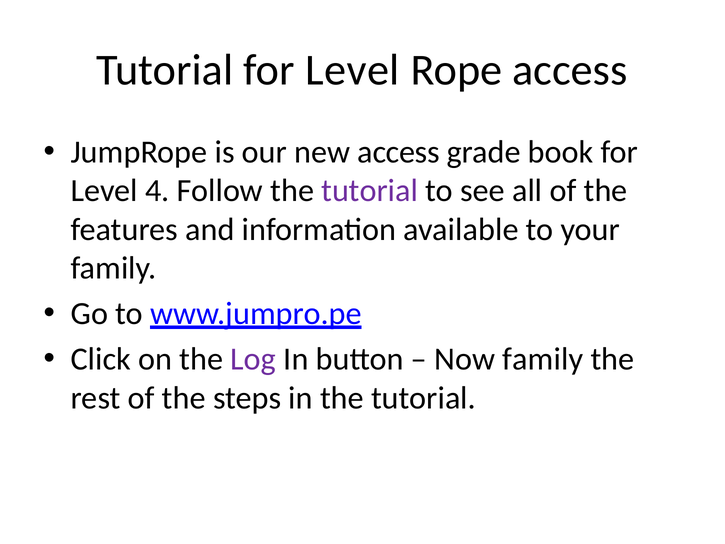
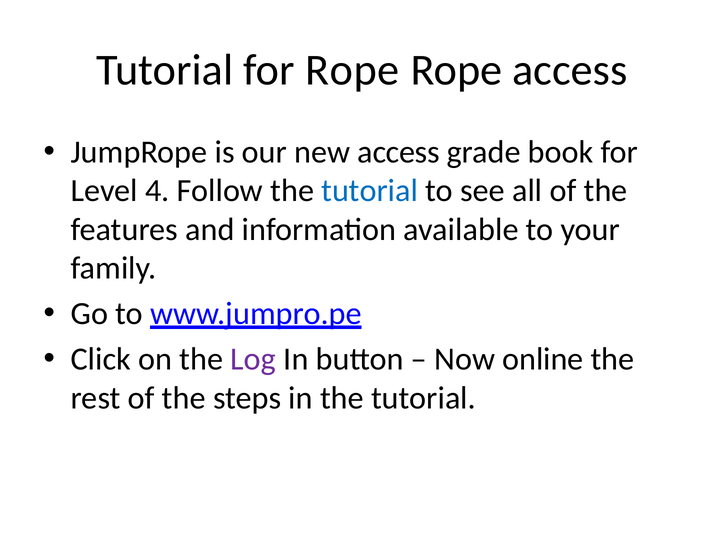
Tutorial for Level: Level -> Rope
tutorial at (370, 191) colour: purple -> blue
Now family: family -> online
